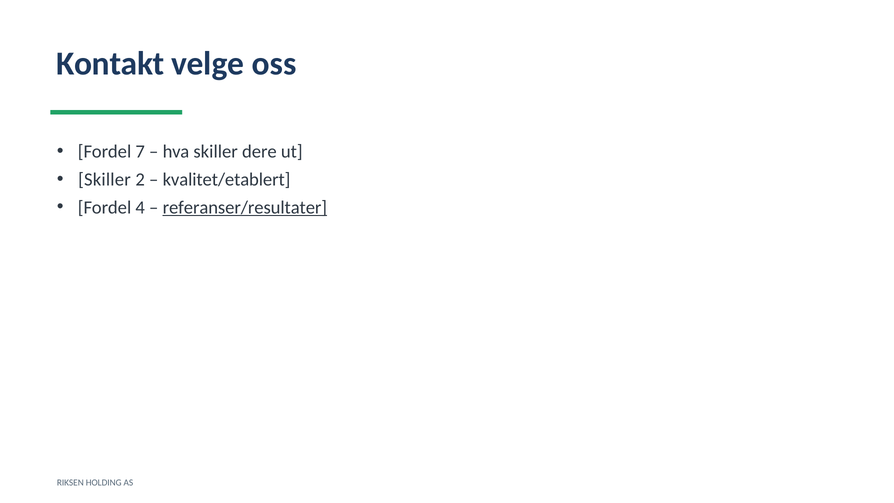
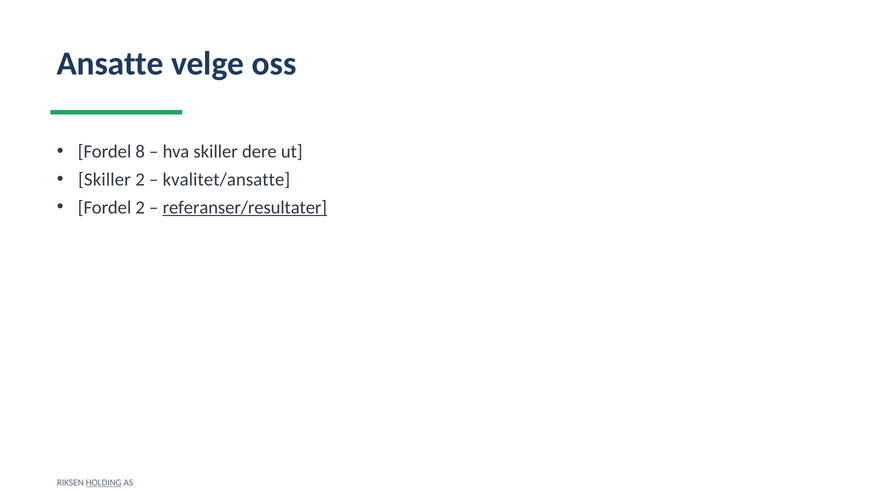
Kontakt: Kontakt -> Ansatte
7: 7 -> 8
kvalitet/etablert: kvalitet/etablert -> kvalitet/ansatte
Fordel 4: 4 -> 2
HOLDING underline: none -> present
